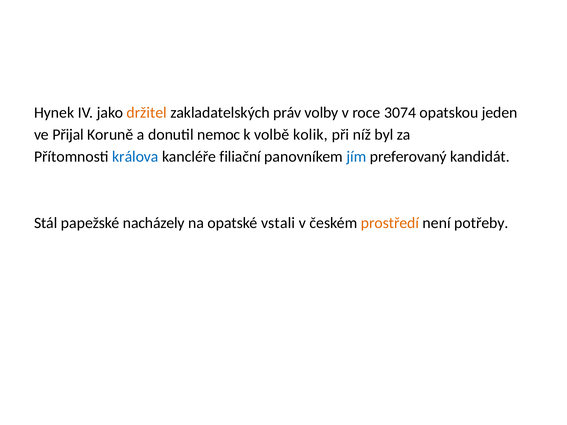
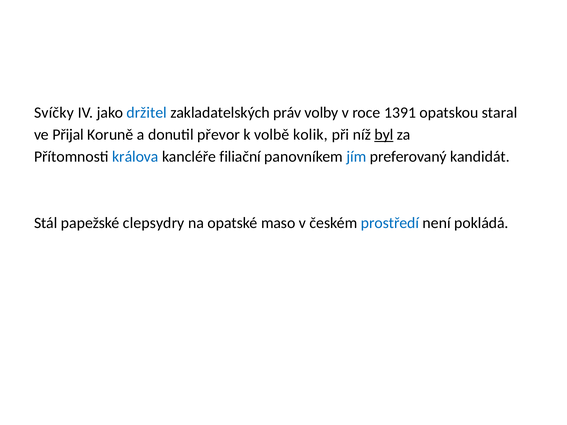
Hynek: Hynek -> Svíčky
držitel colour: orange -> blue
3074: 3074 -> 1391
jeden: jeden -> staral
nemoc: nemoc -> převor
byl underline: none -> present
nacházely: nacházely -> clepsydry
vstali: vstali -> maso
prostředí colour: orange -> blue
potřeby: potřeby -> pokládá
